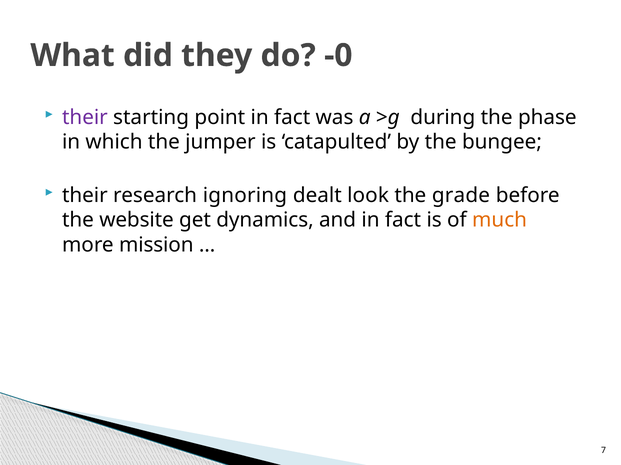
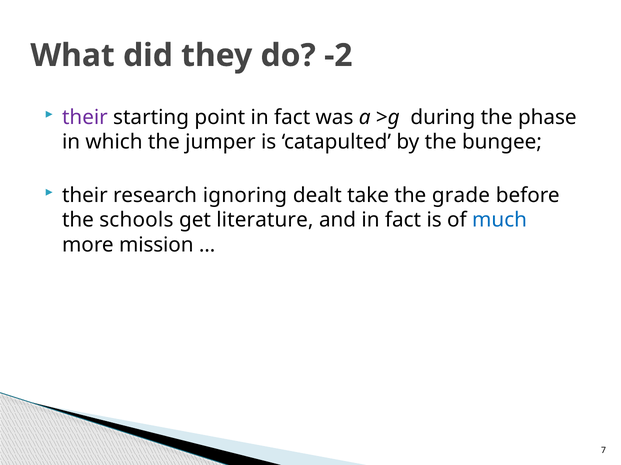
-0: -0 -> -2
look: look -> take
website: website -> schools
dynamics: dynamics -> literature
much colour: orange -> blue
